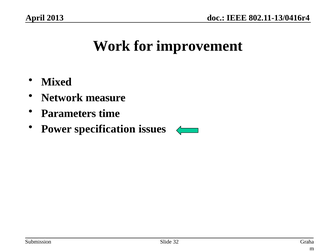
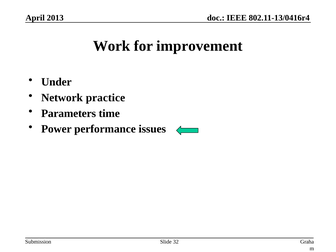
Mixed: Mixed -> Under
measure: measure -> practice
specification: specification -> performance
